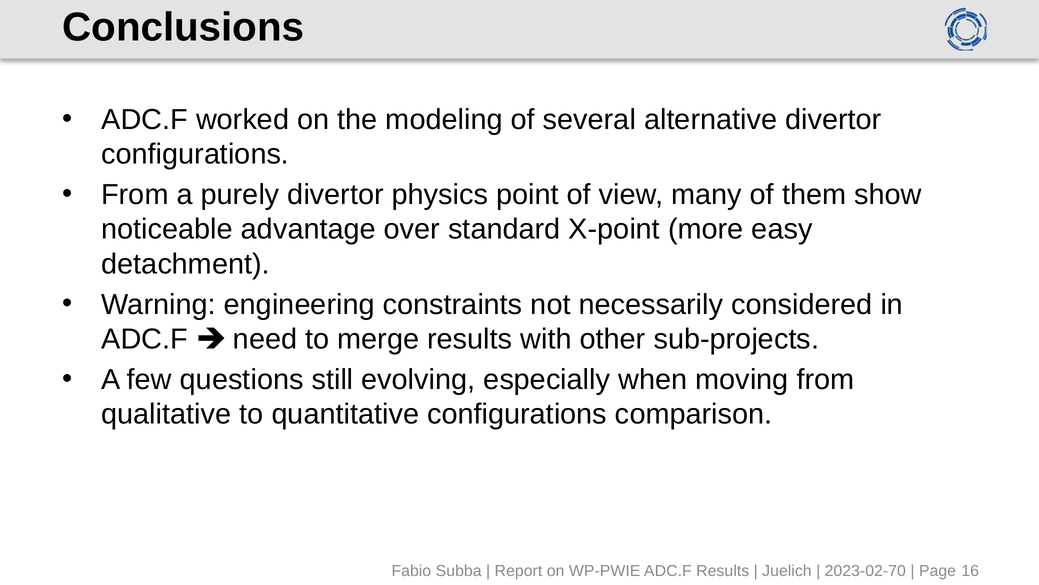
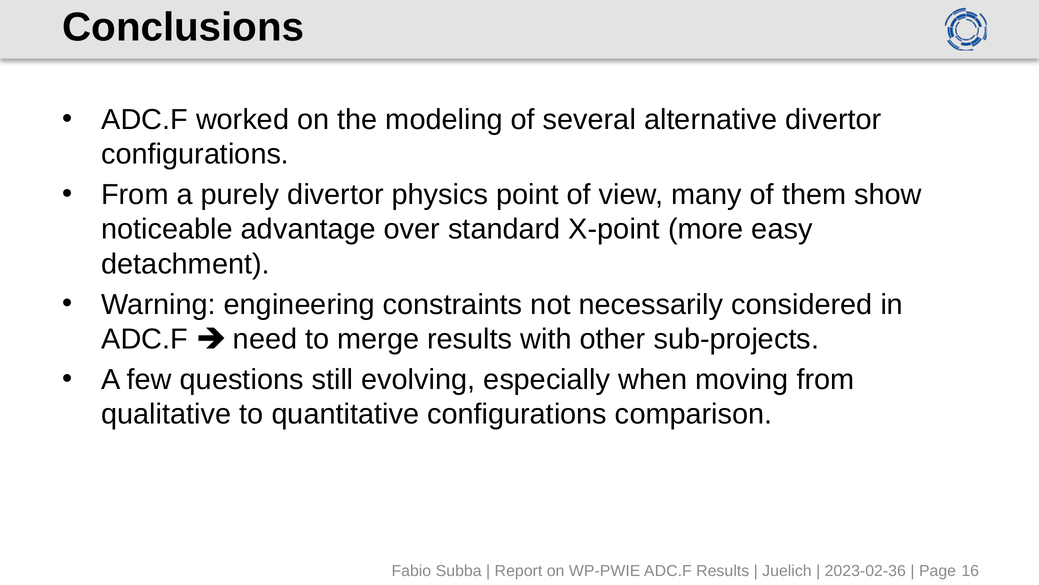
2023-02-70: 2023-02-70 -> 2023-02-36
